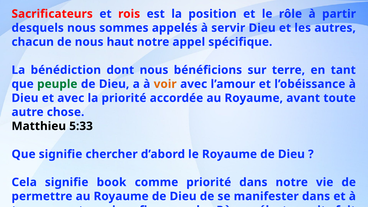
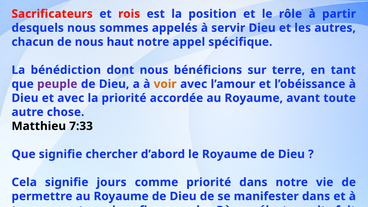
peuple colour: green -> purple
5:33: 5:33 -> 7:33
book: book -> jours
